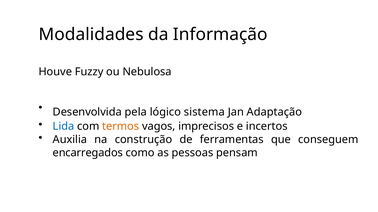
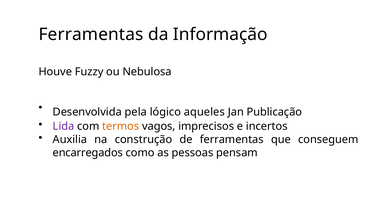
Modalidades at (91, 35): Modalidades -> Ferramentas
sistema: sistema -> aqueles
Adaptação: Adaptação -> Publicação
Lida colour: blue -> purple
